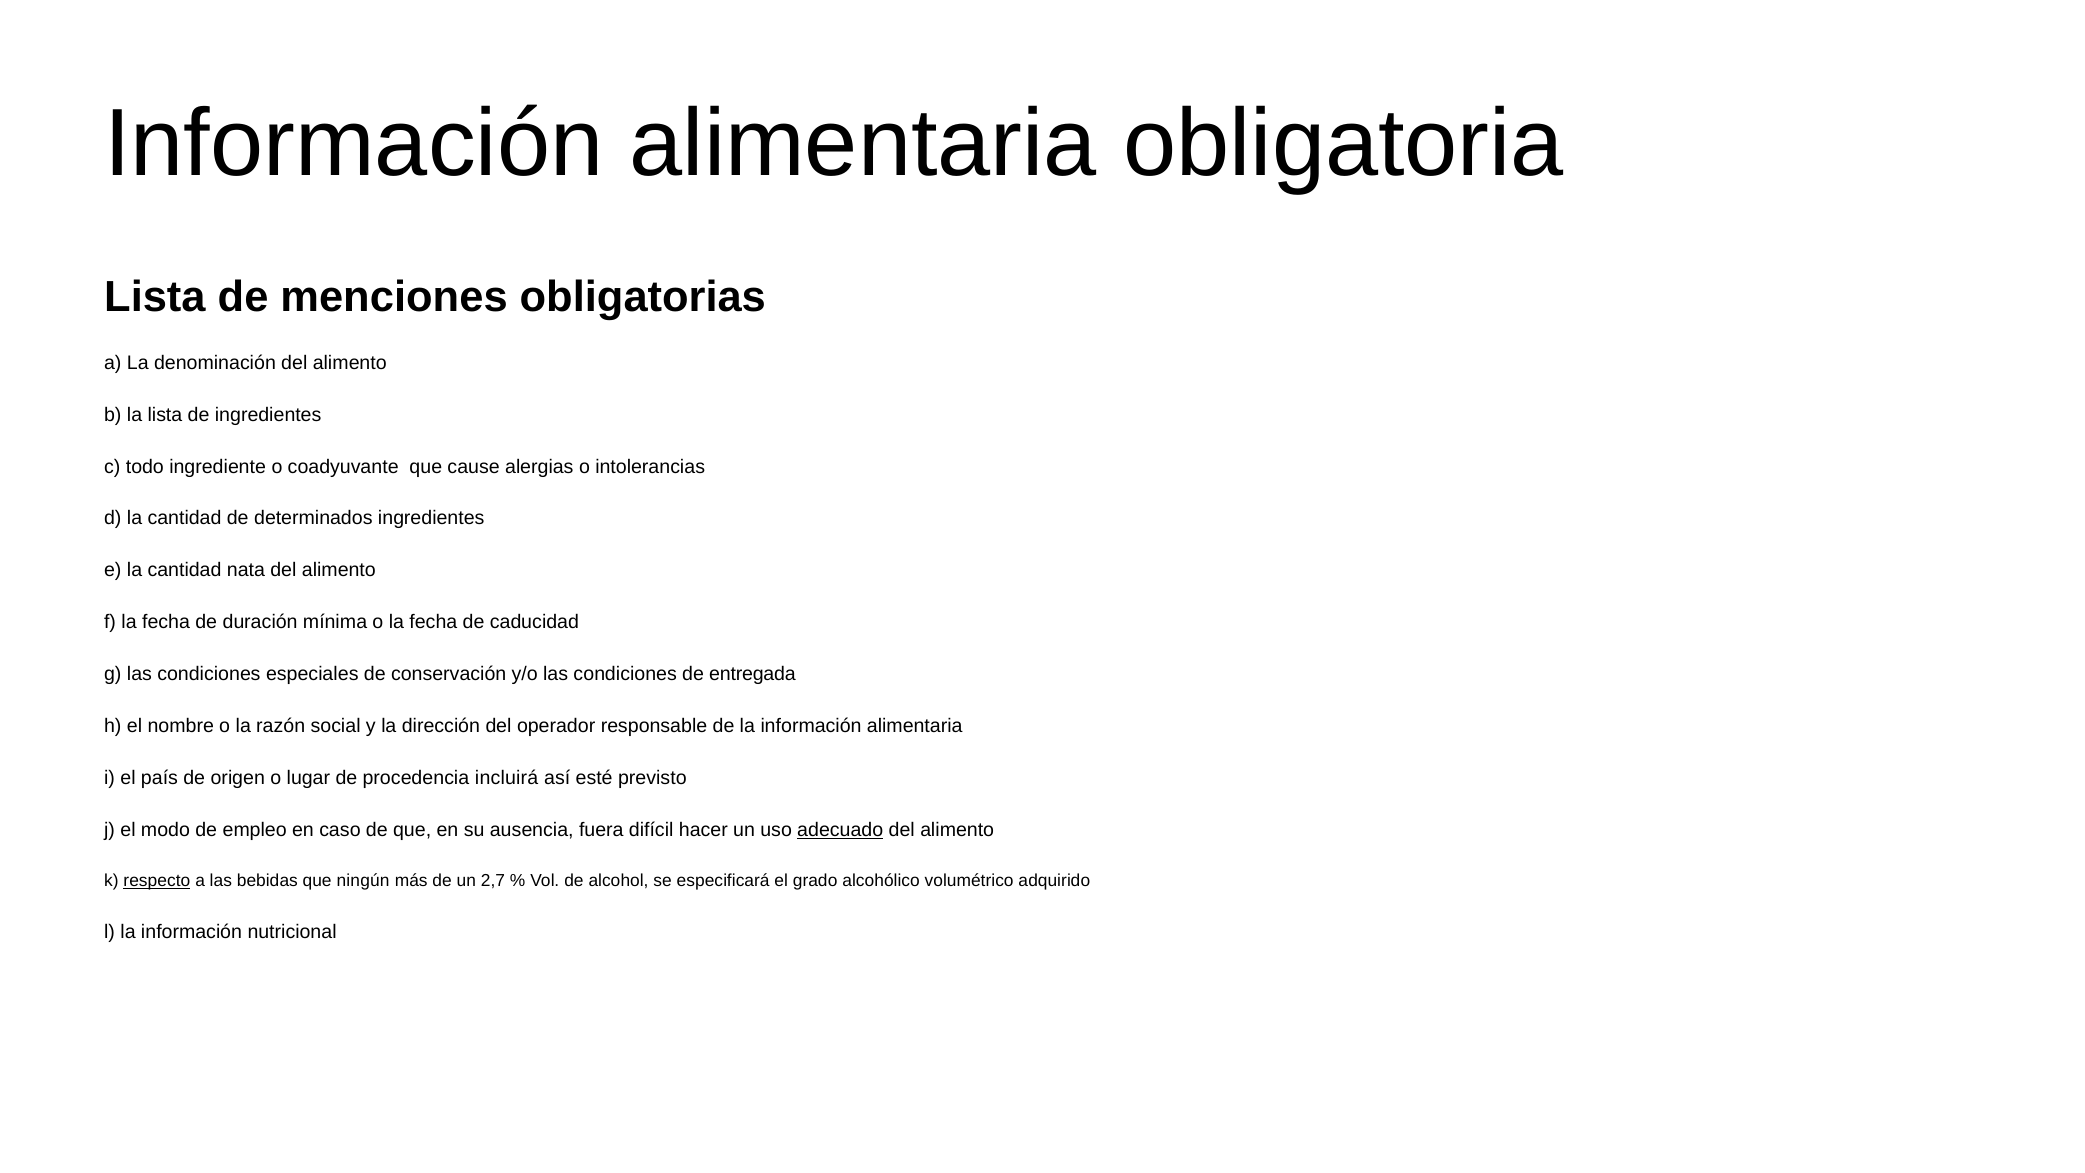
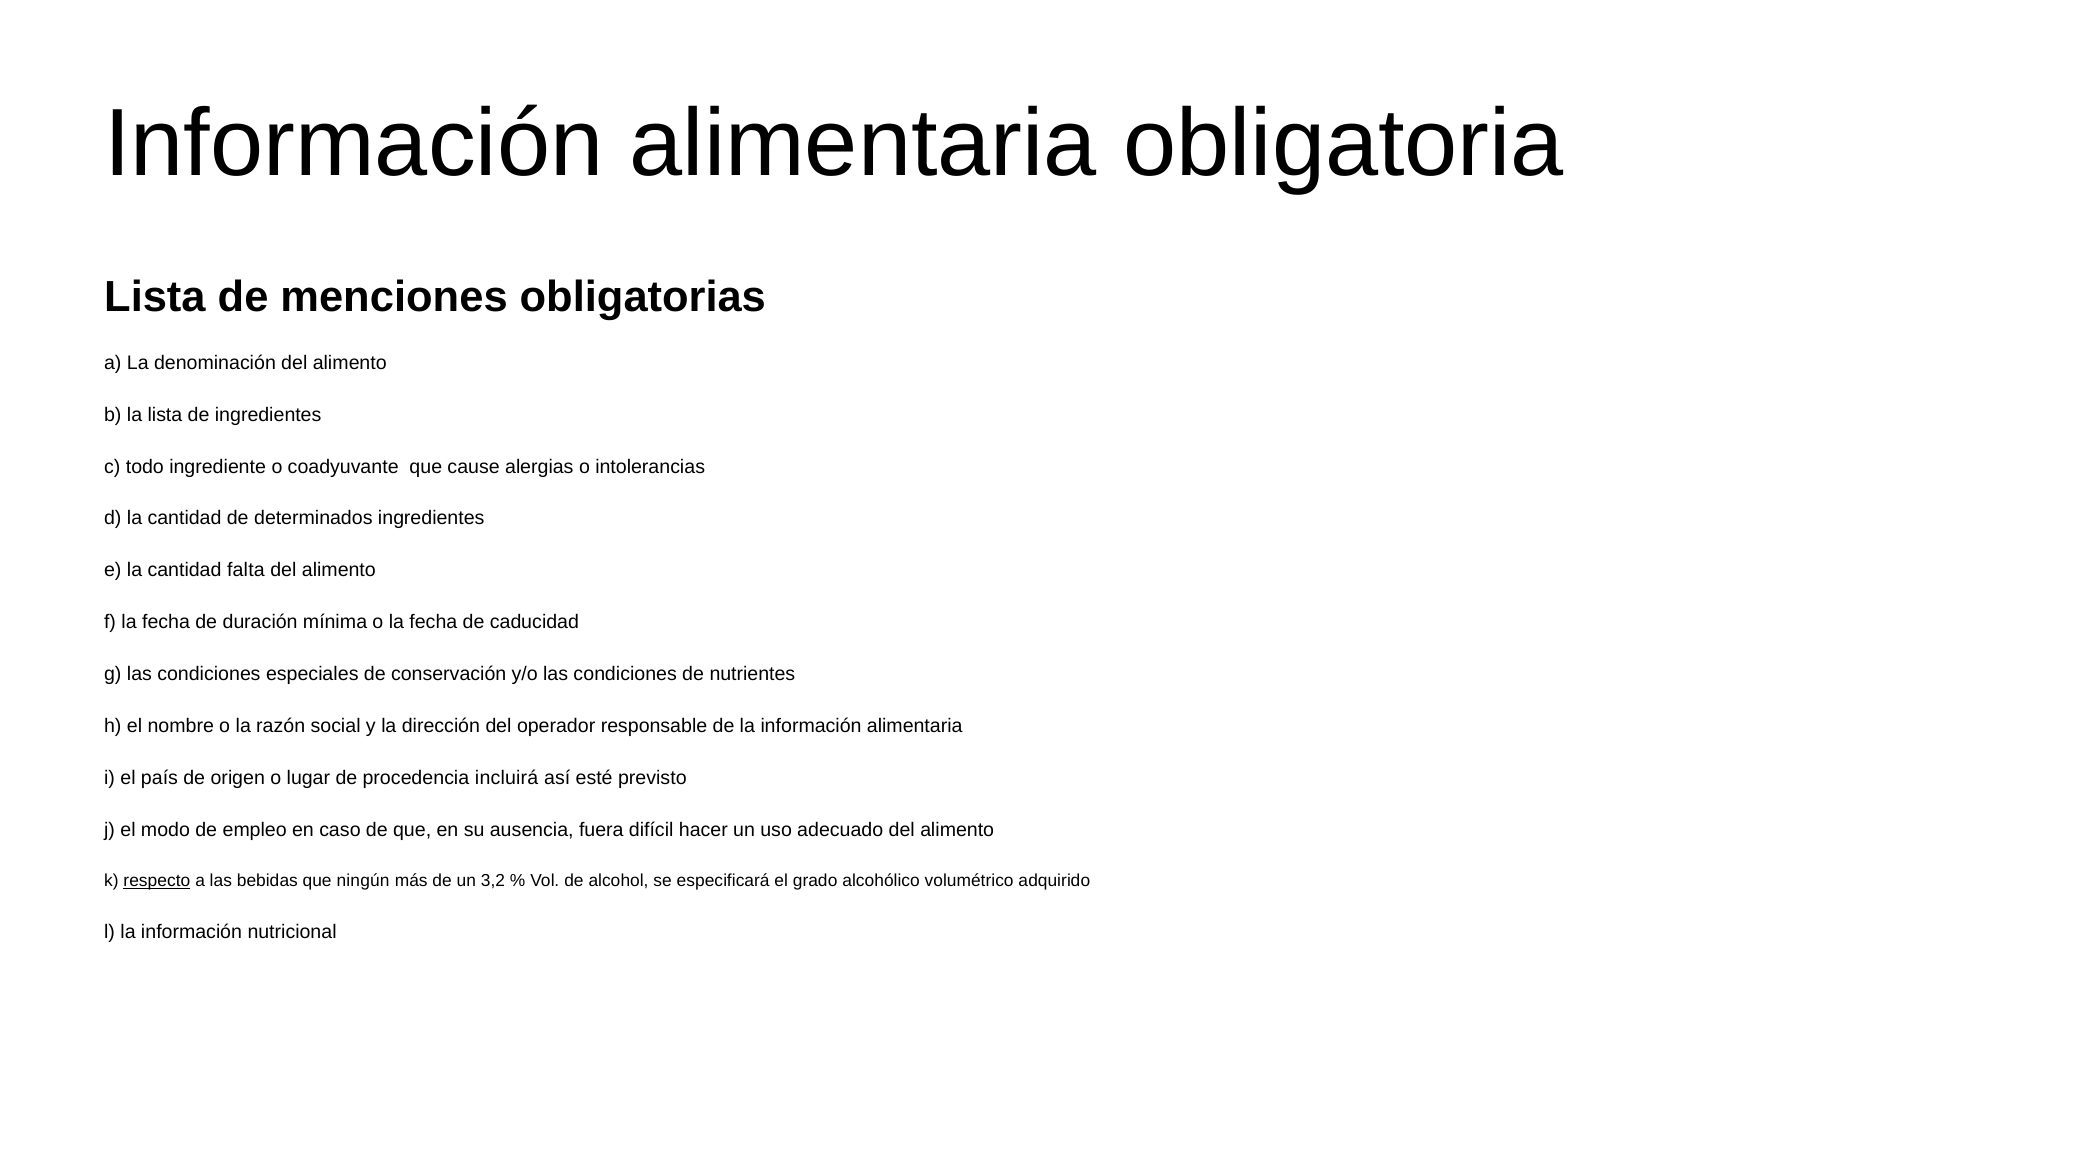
nata: nata -> falta
entregada: entregada -> nutrientes
adecuado underline: present -> none
2,7: 2,7 -> 3,2
